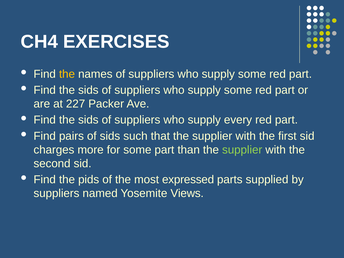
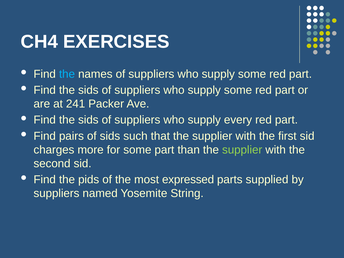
the at (67, 74) colour: yellow -> light blue
227: 227 -> 241
Views: Views -> String
